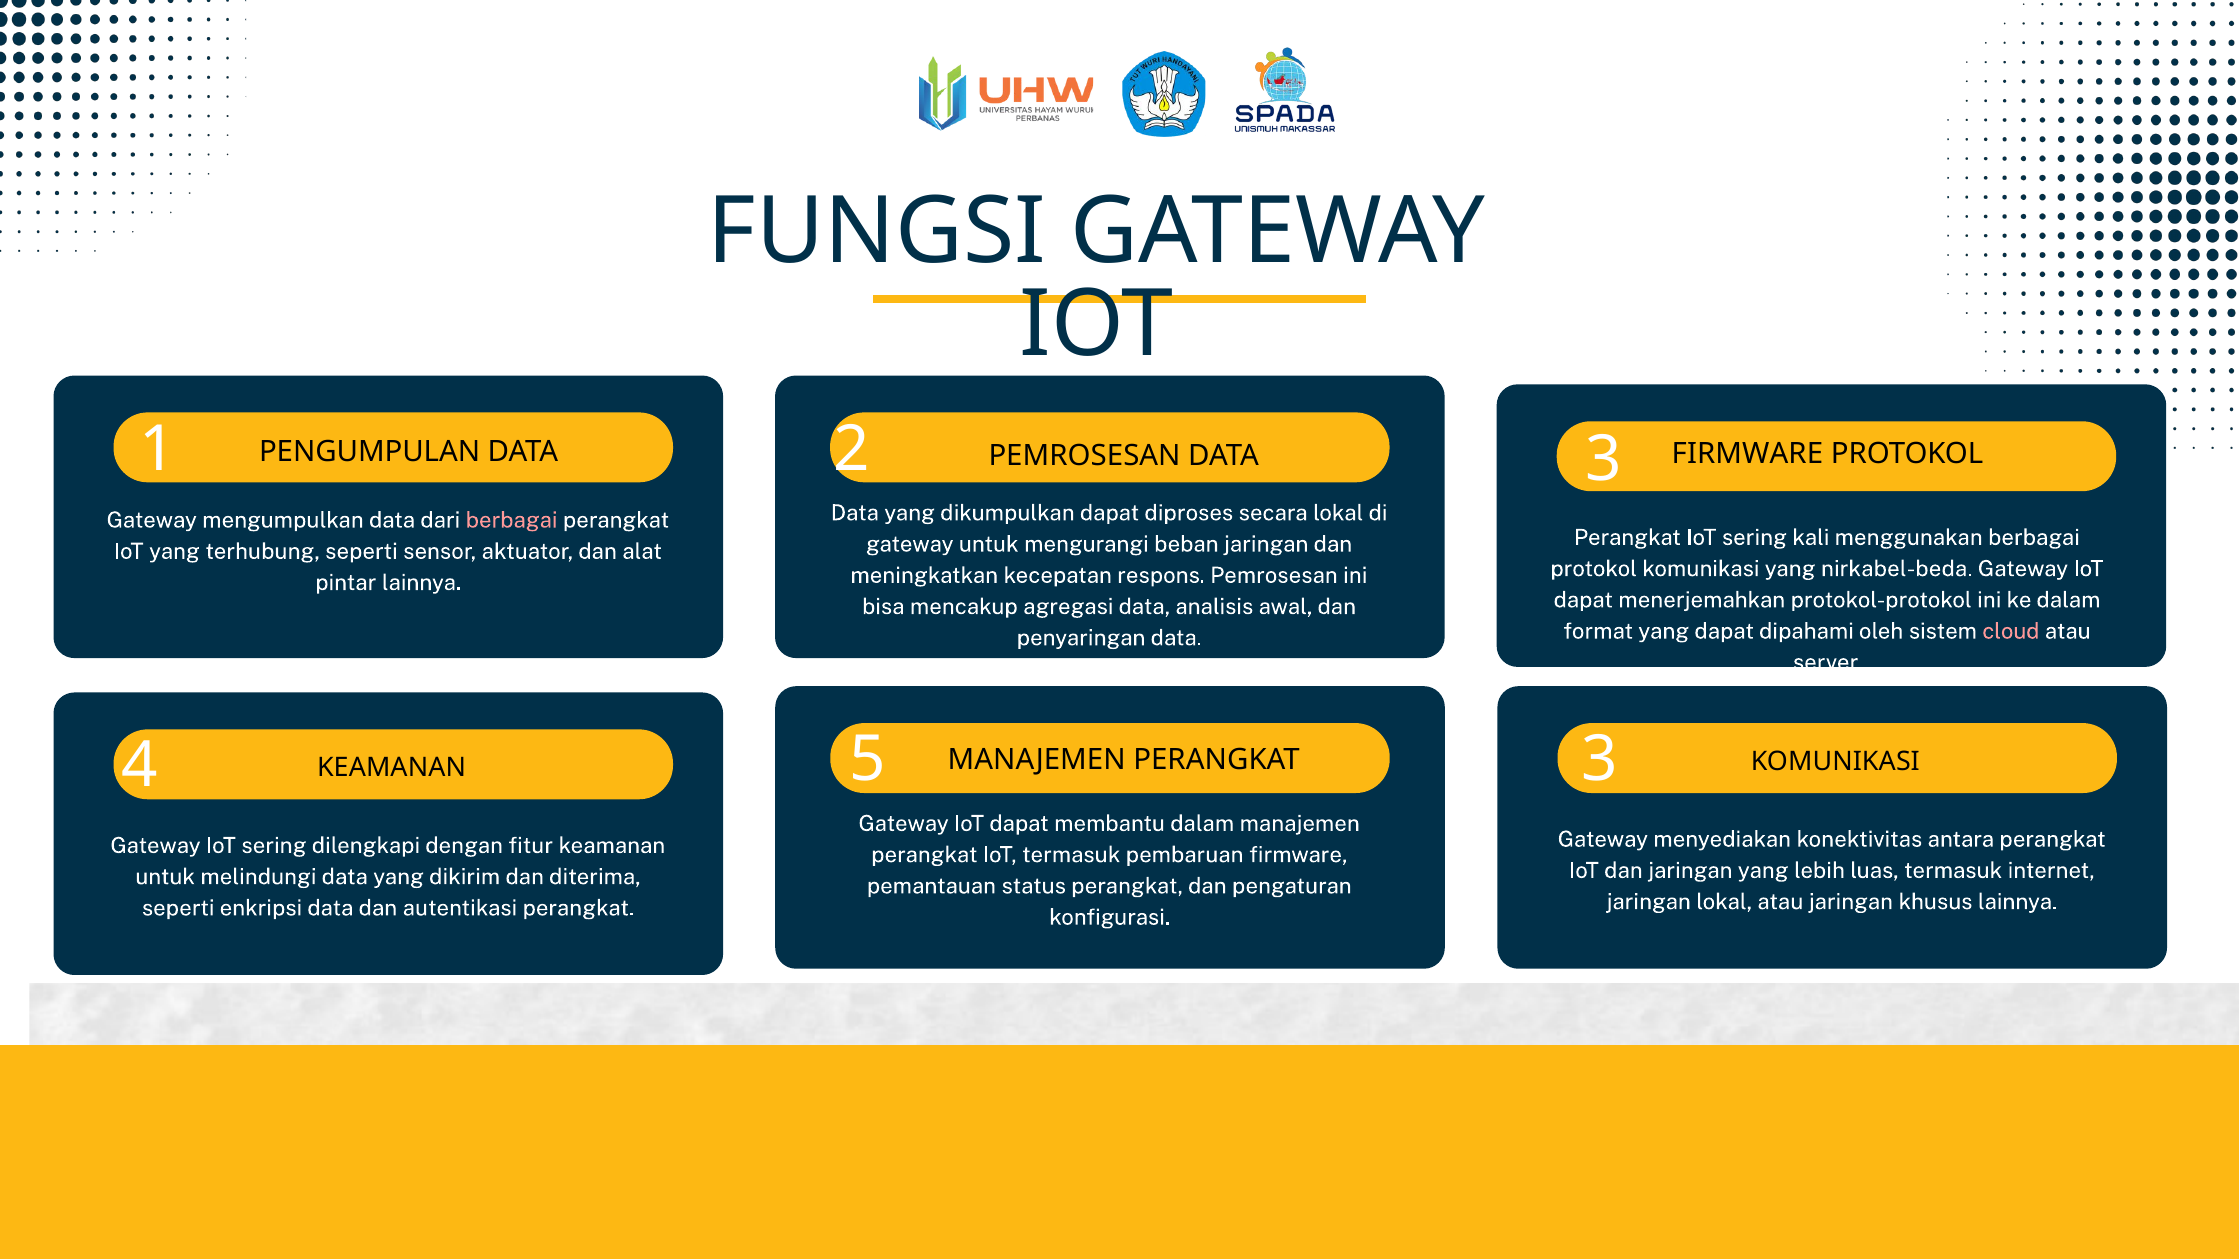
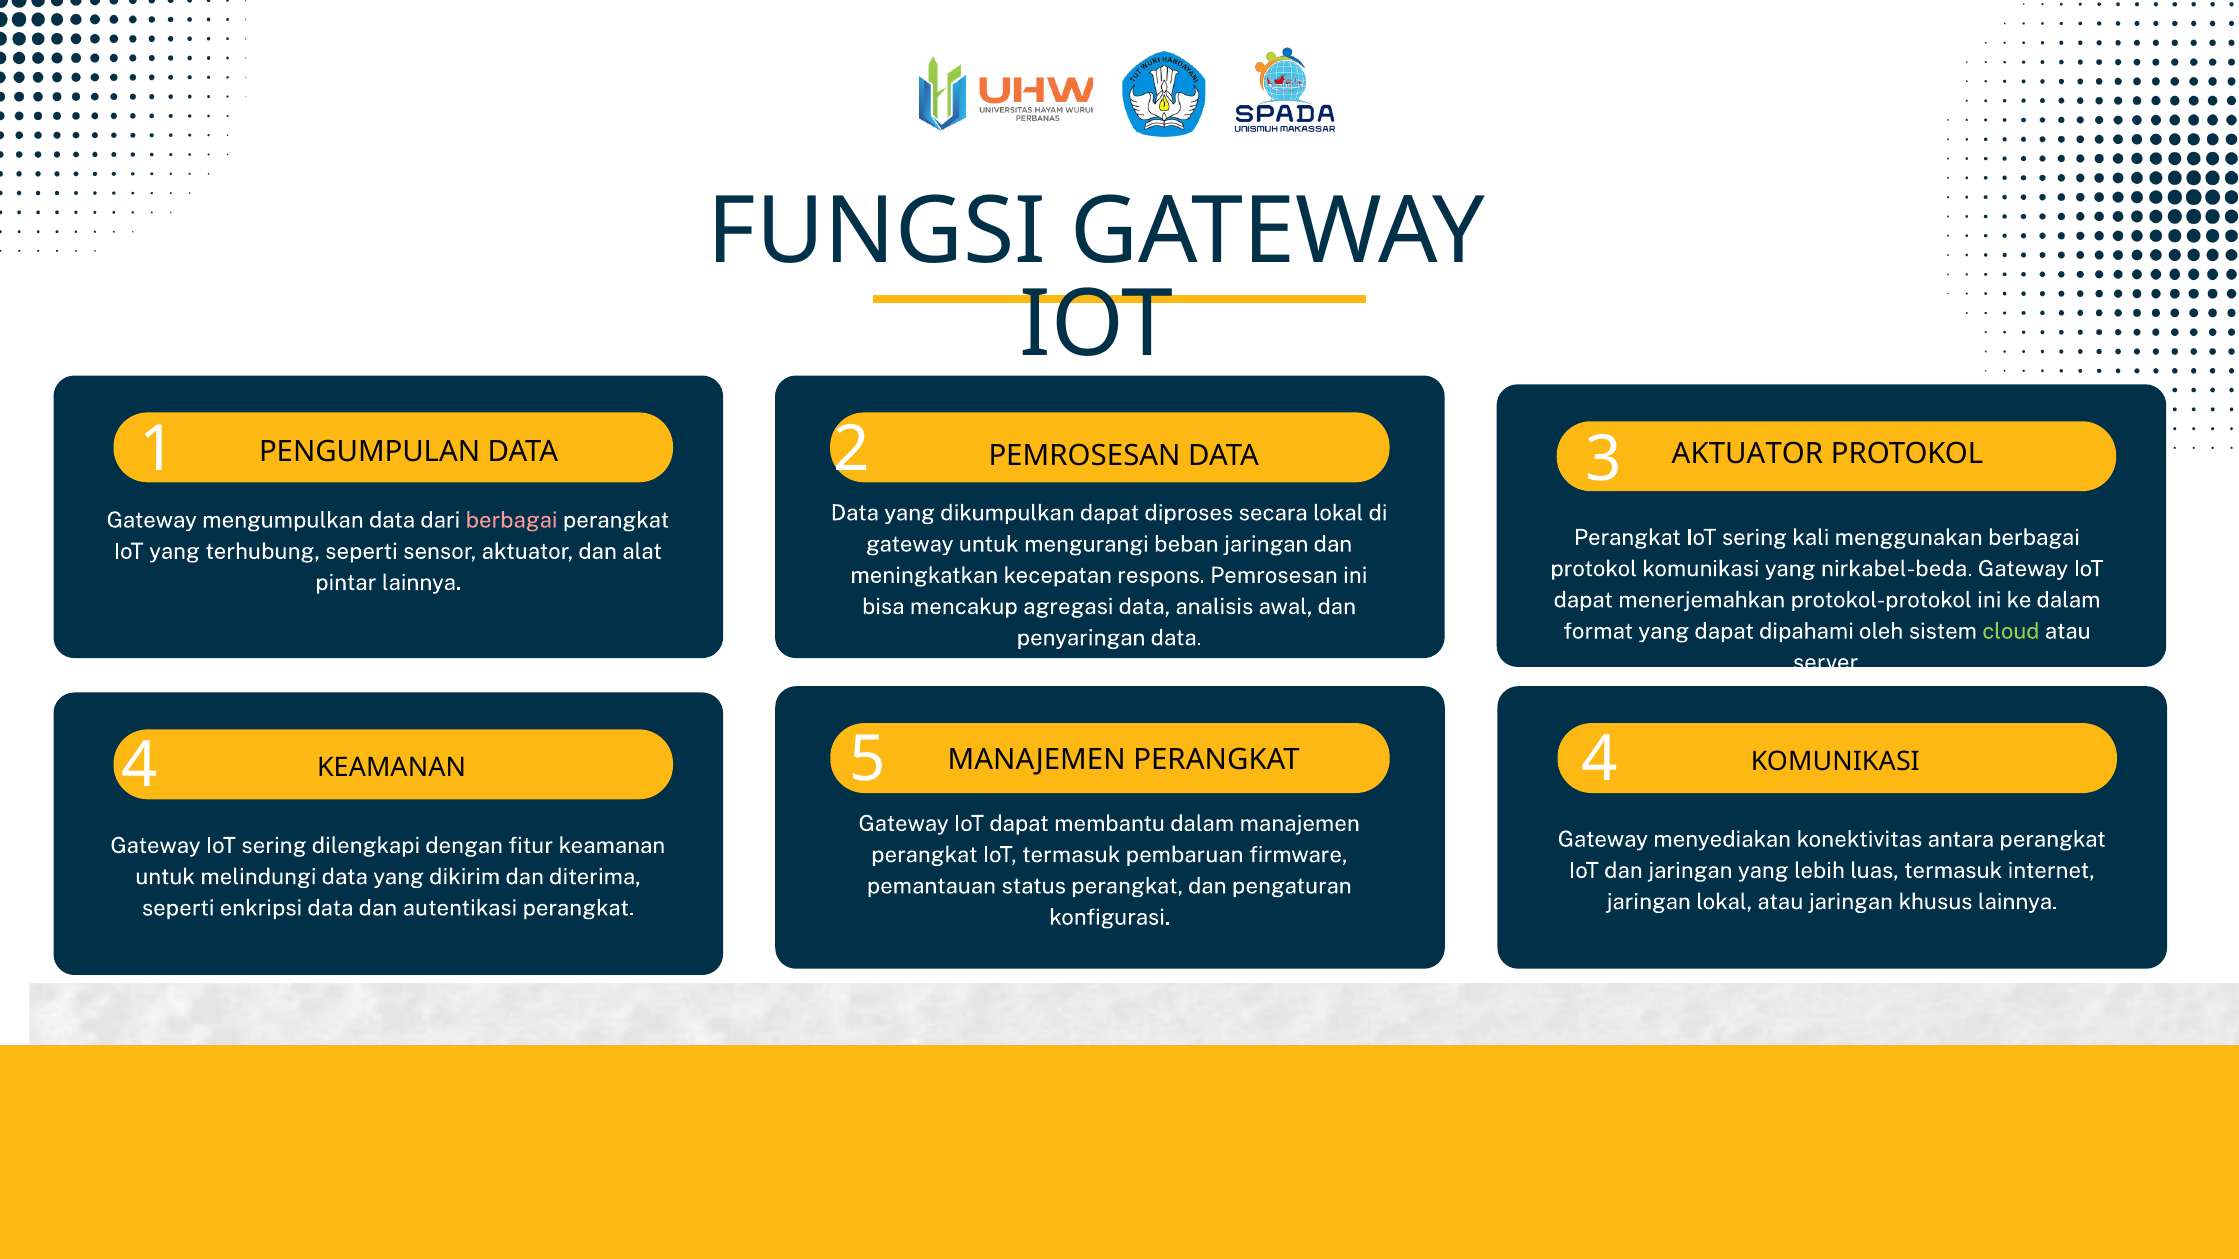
FIRMWARE at (1747, 453): FIRMWARE -> AKTUATOR
cloud colour: pink -> light green
5 3: 3 -> 4
